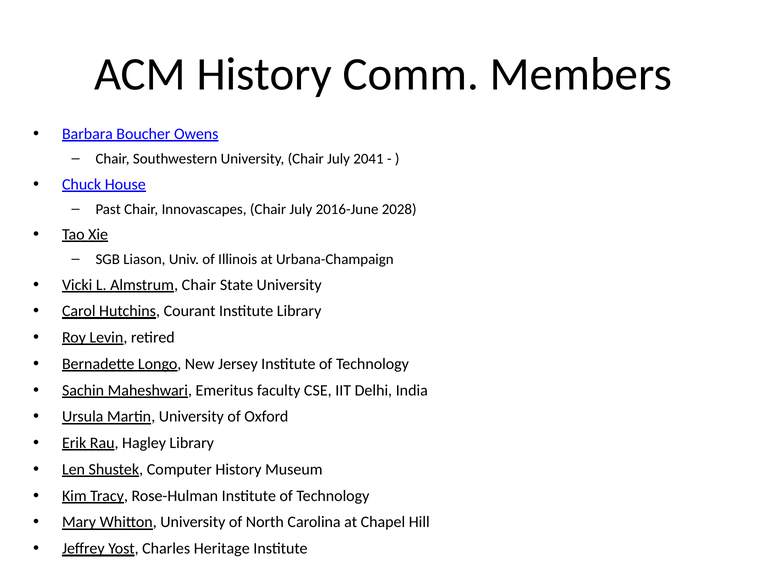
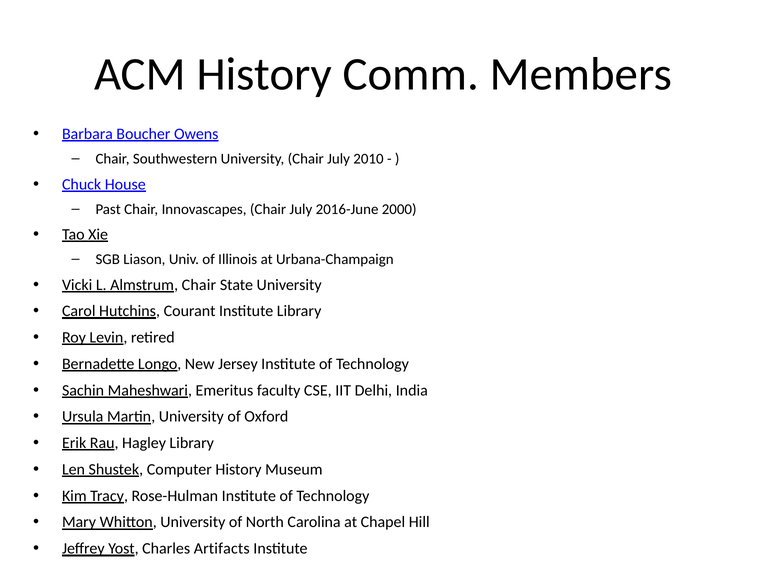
2041: 2041 -> 2010
2028: 2028 -> 2000
Heritage: Heritage -> Artifacts
